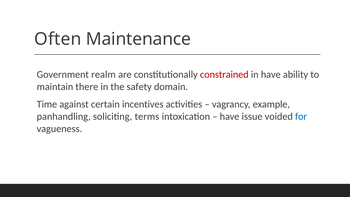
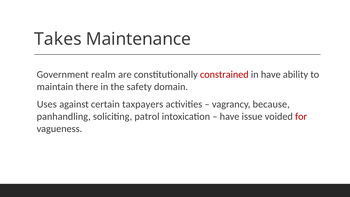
Often: Often -> Takes
Time: Time -> Uses
incentives: incentives -> taxpayers
example: example -> because
terms: terms -> patrol
for colour: blue -> red
